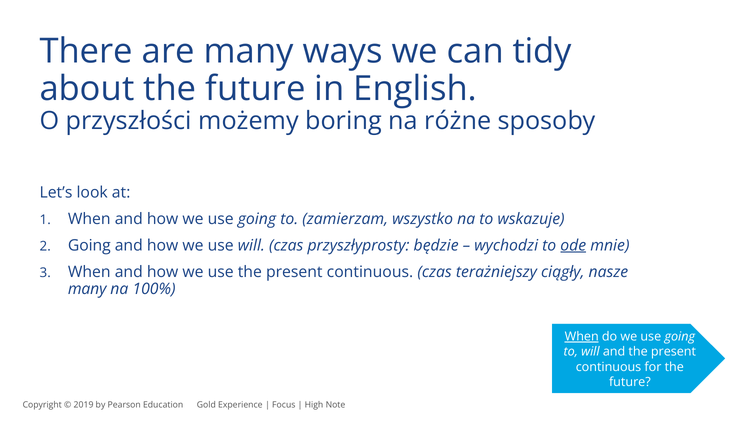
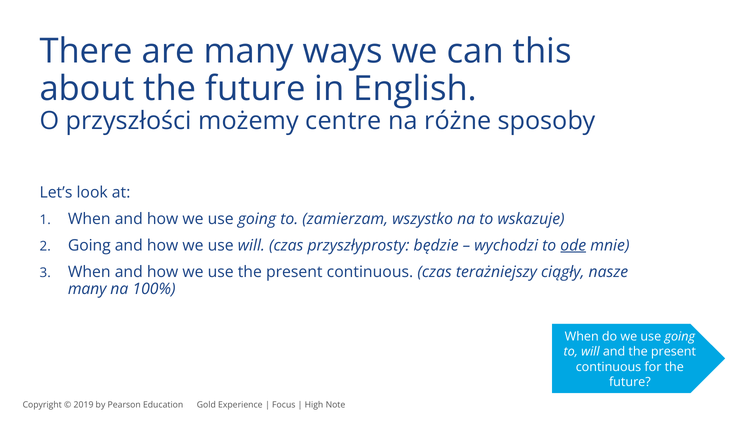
tidy: tidy -> this
boring: boring -> centre
When at (582, 337) underline: present -> none
